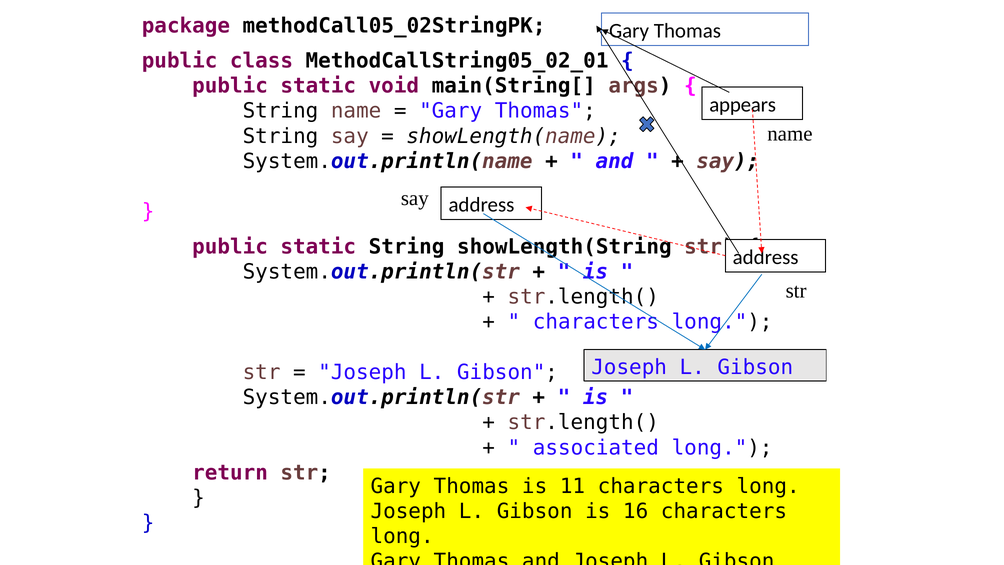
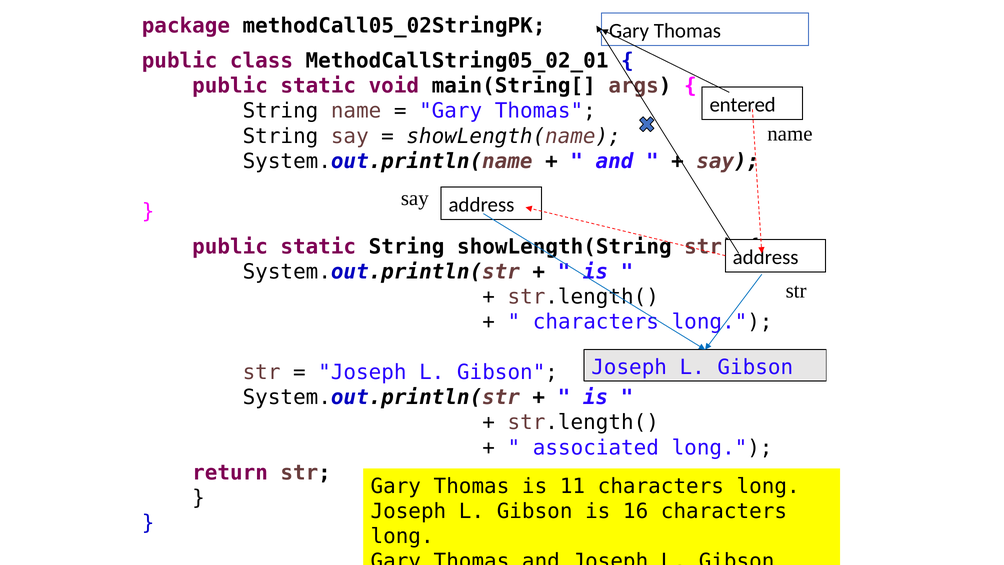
appears: appears -> entered
